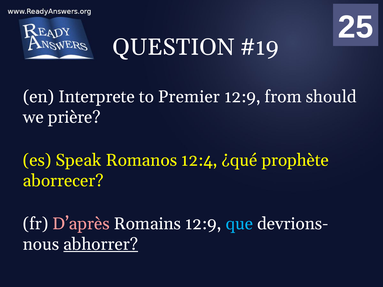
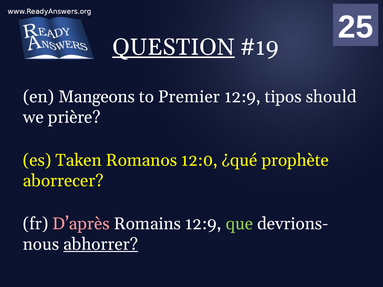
QUESTION underline: none -> present
Interprete: Interprete -> Mangeons
from: from -> tipos
Speak: Speak -> Taken
12:4: 12:4 -> 12:0
que colour: light blue -> light green
